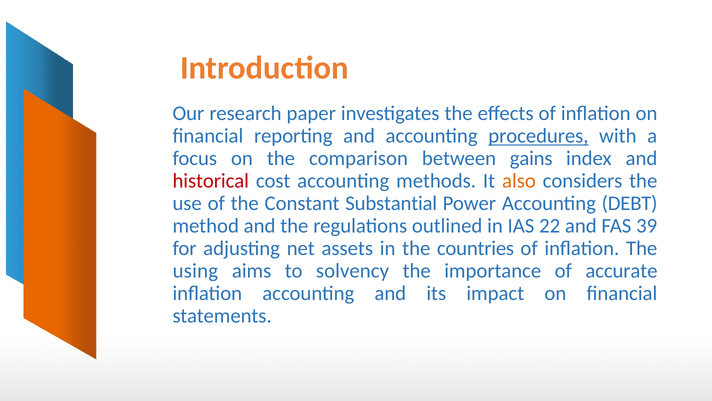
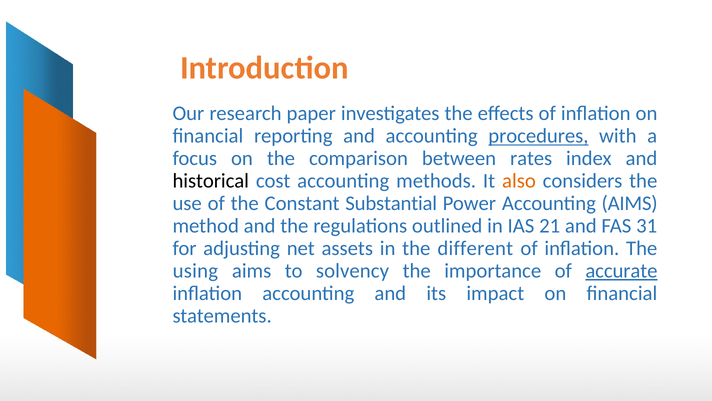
gains: gains -> rates
historical colour: red -> black
Accounting DEBT: DEBT -> AIMS
22: 22 -> 21
39: 39 -> 31
countries: countries -> different
accurate underline: none -> present
